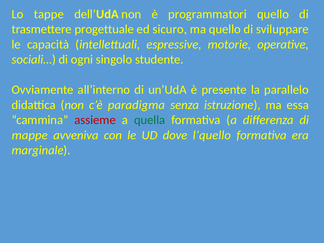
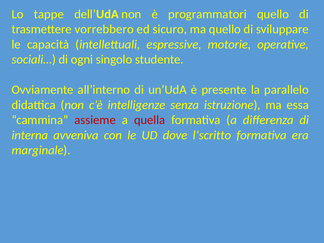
progettuale: progettuale -> vorrebbero
paradigma: paradigma -> intelligenze
quella colour: green -> red
mappe: mappe -> interna
l’quello: l’quello -> l’scritto
